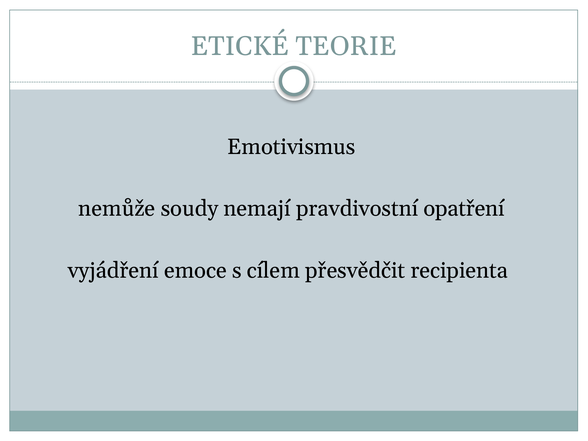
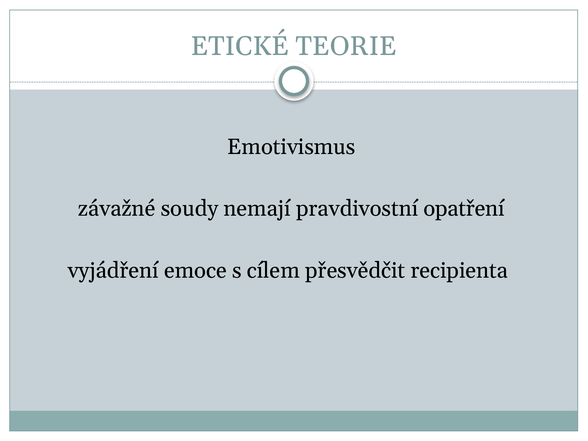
nemůže: nemůže -> závažné
